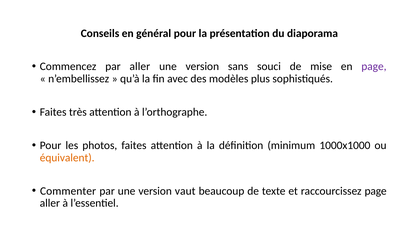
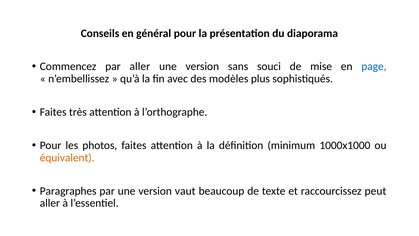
page at (374, 66) colour: purple -> blue
Commenter: Commenter -> Paragraphes
raccourcissez page: page -> peut
